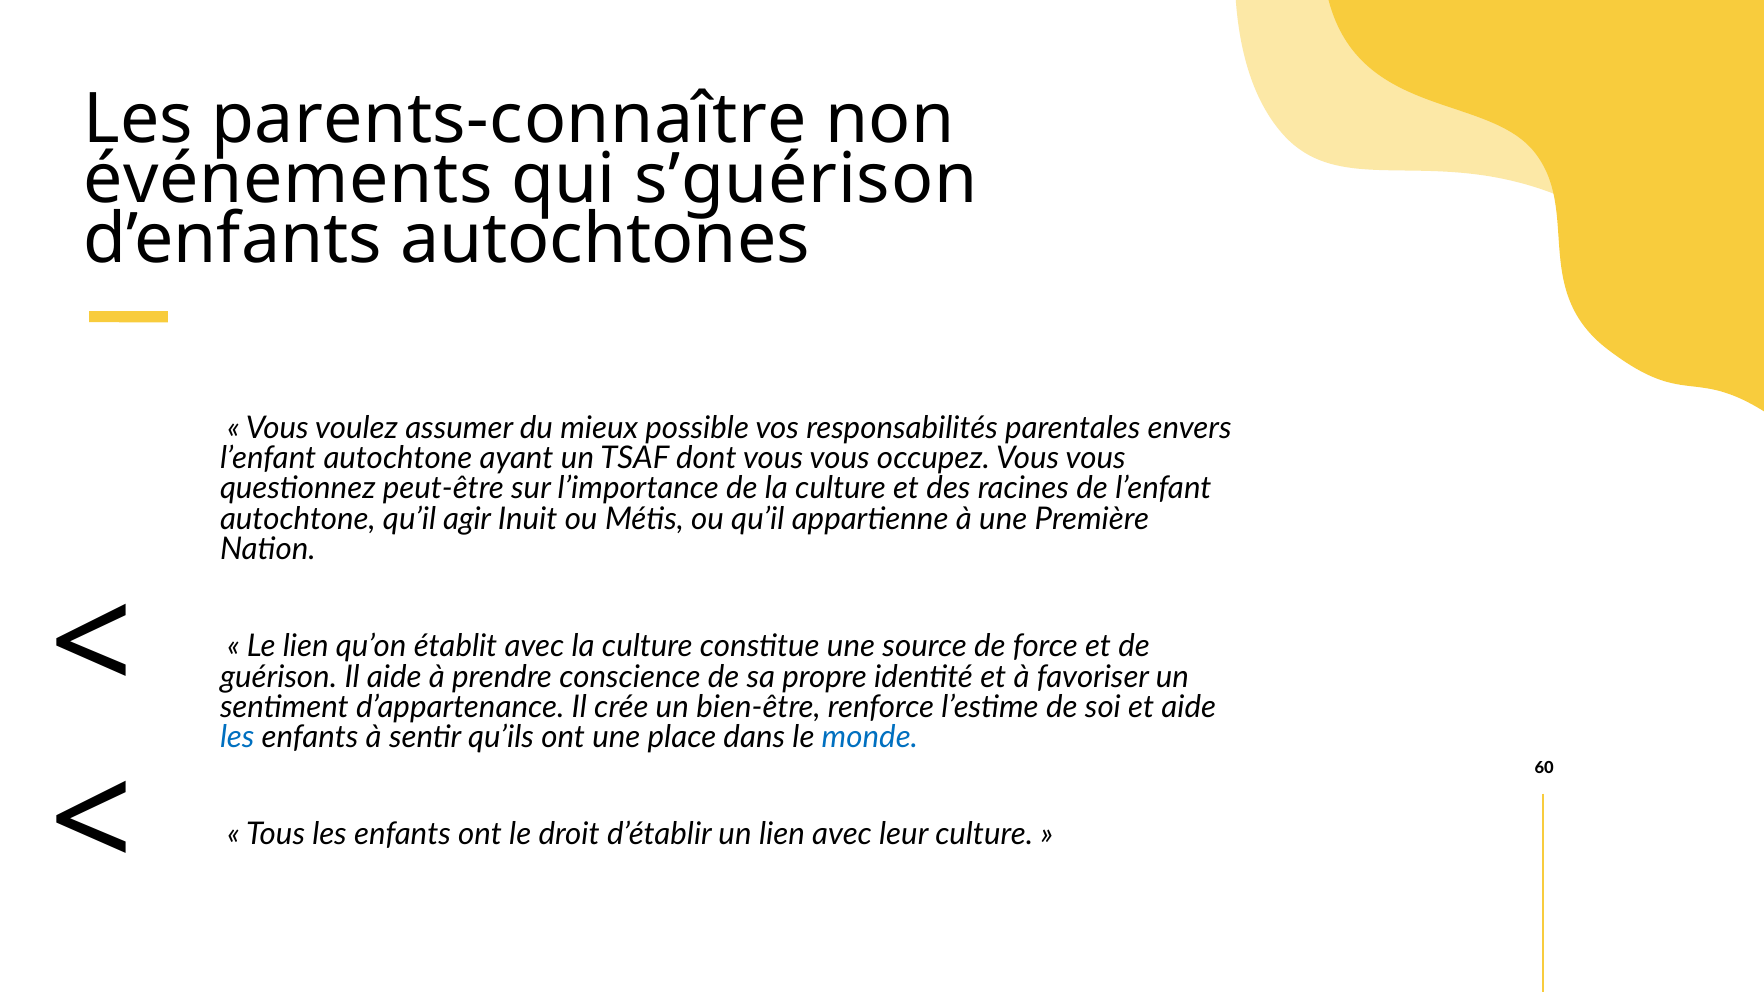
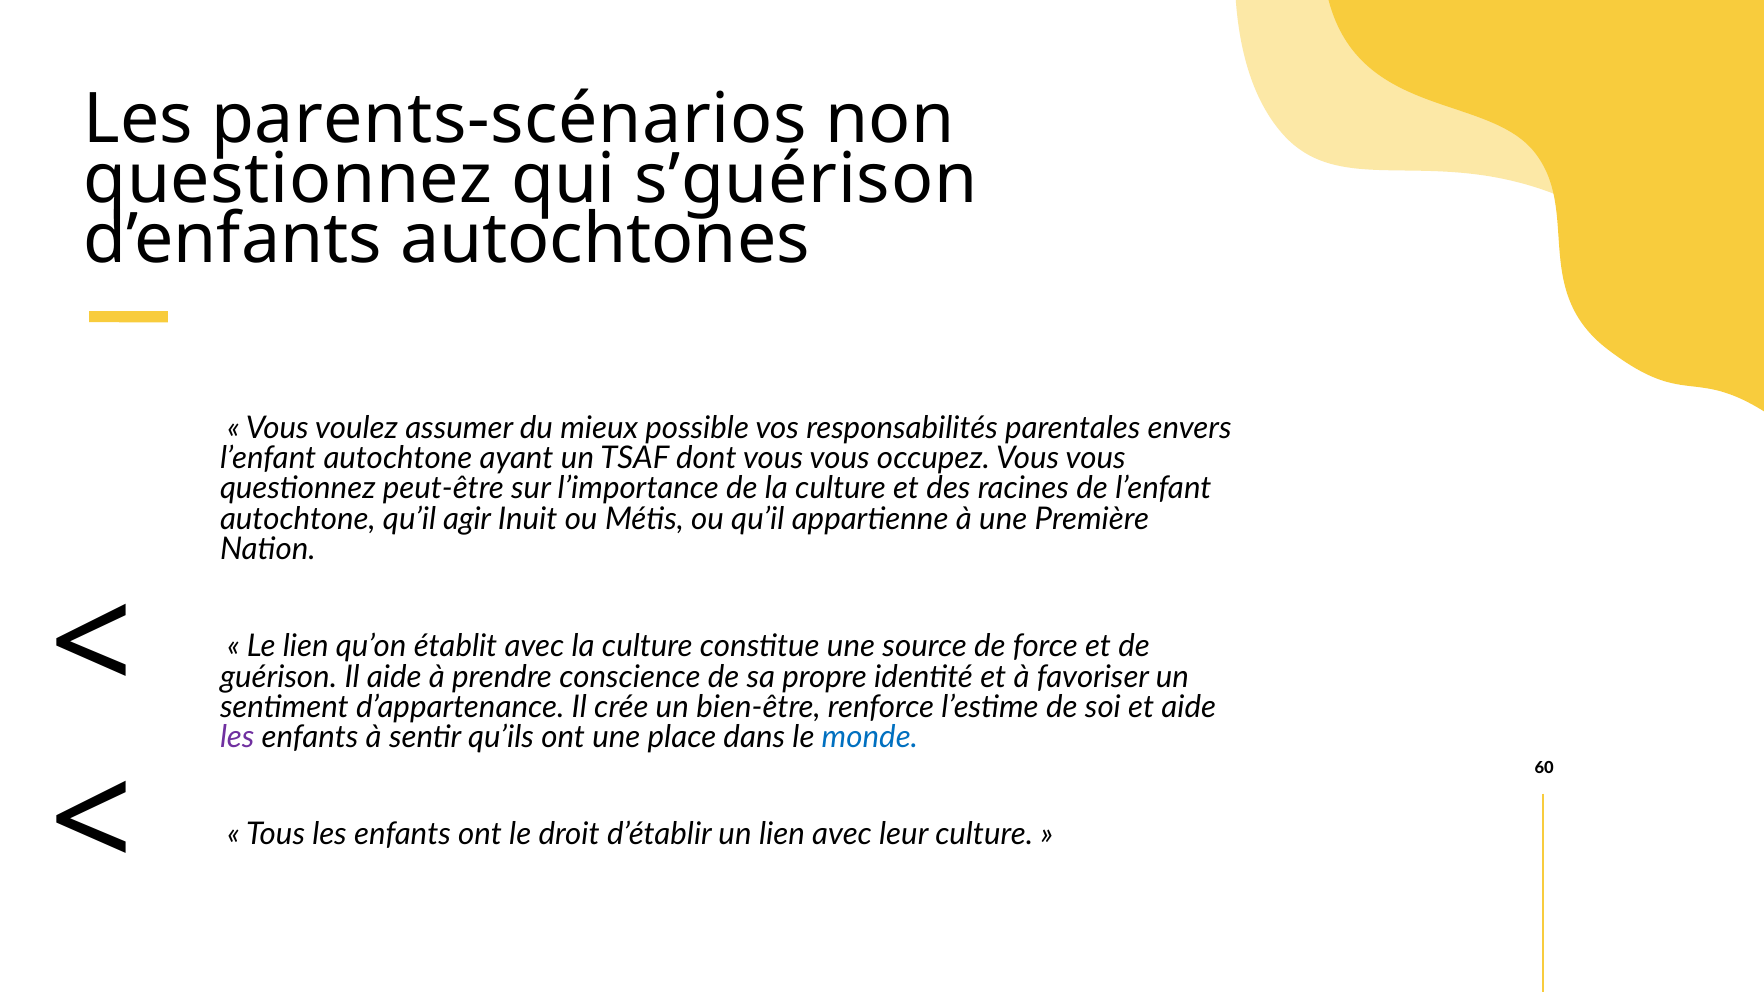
parents-connaître: parents-connaître -> parents-scénarios
événements at (288, 180): événements -> questionnez
les at (237, 738) colour: blue -> purple
